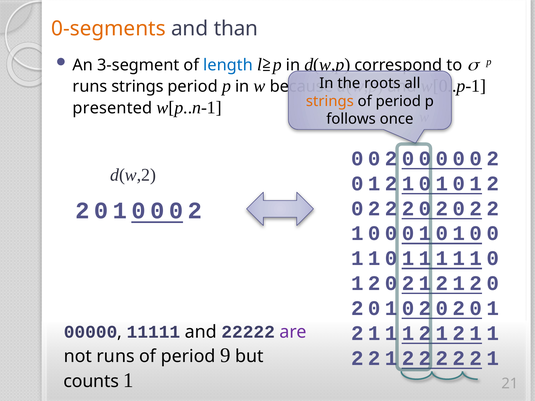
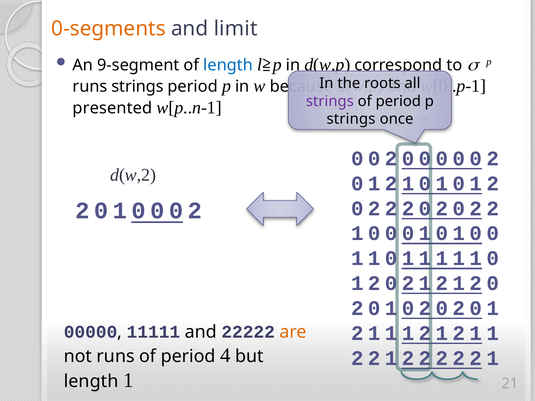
than: than -> limit
3-segment: 3-segment -> 9-segment
strings at (330, 101) colour: orange -> purple
follows at (351, 119): follows -> strings
are colour: purple -> orange
9: 9 -> 4
counts at (91, 382): counts -> length
